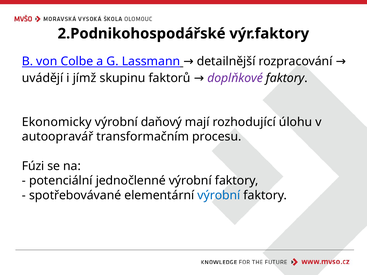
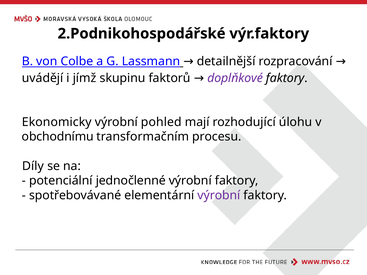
daňový: daňový -> pohled
autoopravář: autoopravář -> obchodnímu
Fúzi: Fúzi -> Díly
výrobní at (219, 196) colour: blue -> purple
